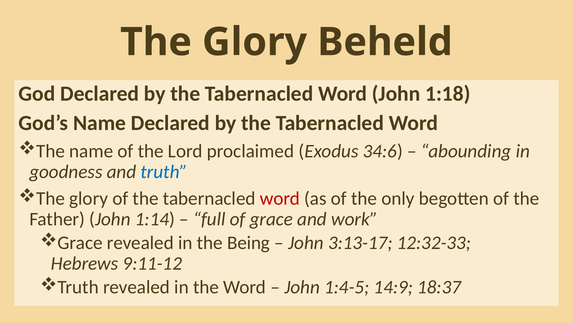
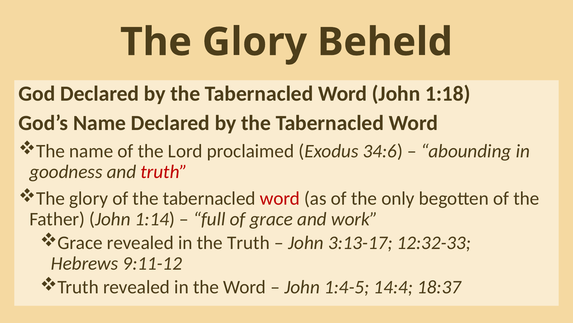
truth at (164, 171) colour: blue -> red
the Being: Being -> Truth
14:9: 14:9 -> 14:4
